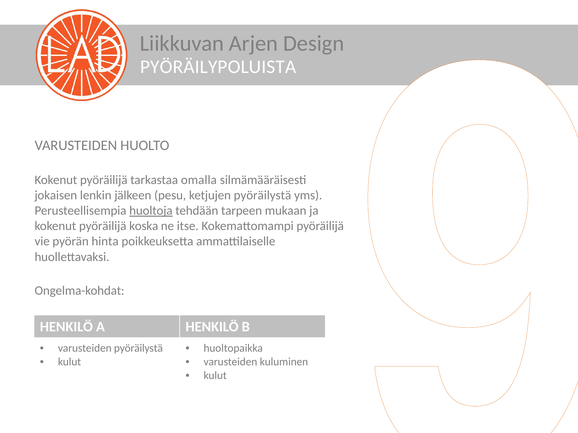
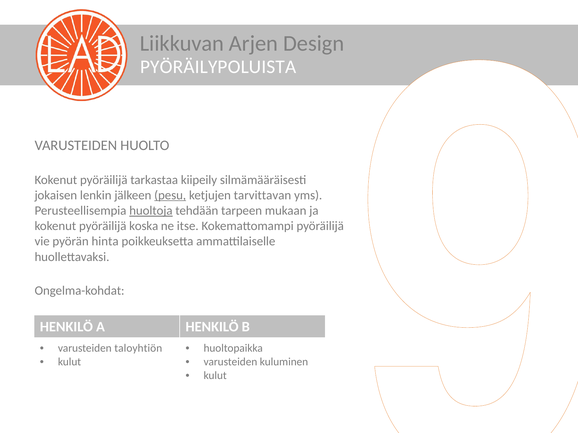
omalla: omalla -> kiipeily
pesu underline: none -> present
ketjujen pyöräilystä: pyöräilystä -> tarvittavan
varusteiden pyöräilystä: pyöräilystä -> taloyhtiön
